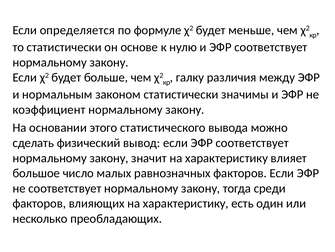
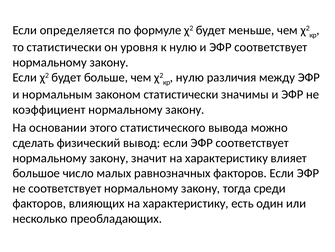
основе: основе -> уровня
галку at (190, 77): галку -> нулю
